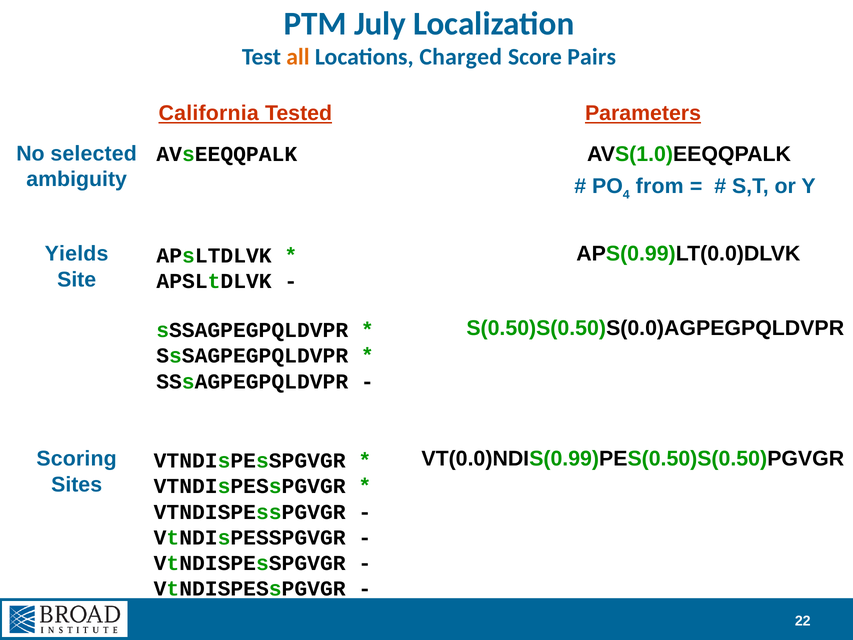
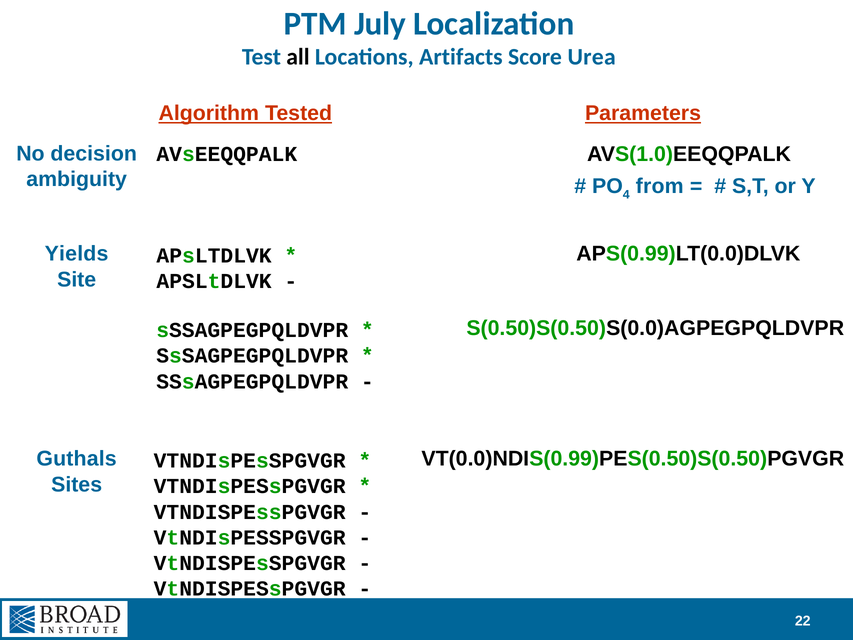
all colour: orange -> black
Charged: Charged -> Artifacts
Pairs: Pairs -> Urea
California: California -> Algorithm
selected: selected -> decision
Scoring: Scoring -> Guthals
